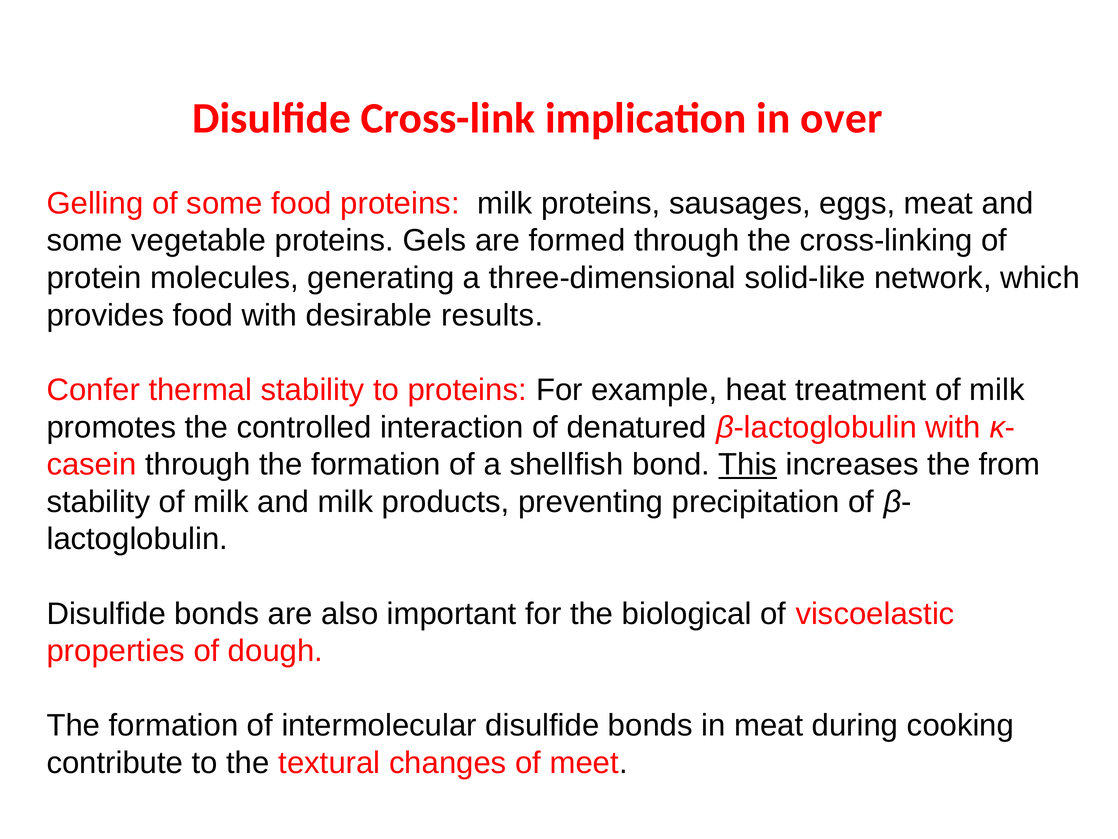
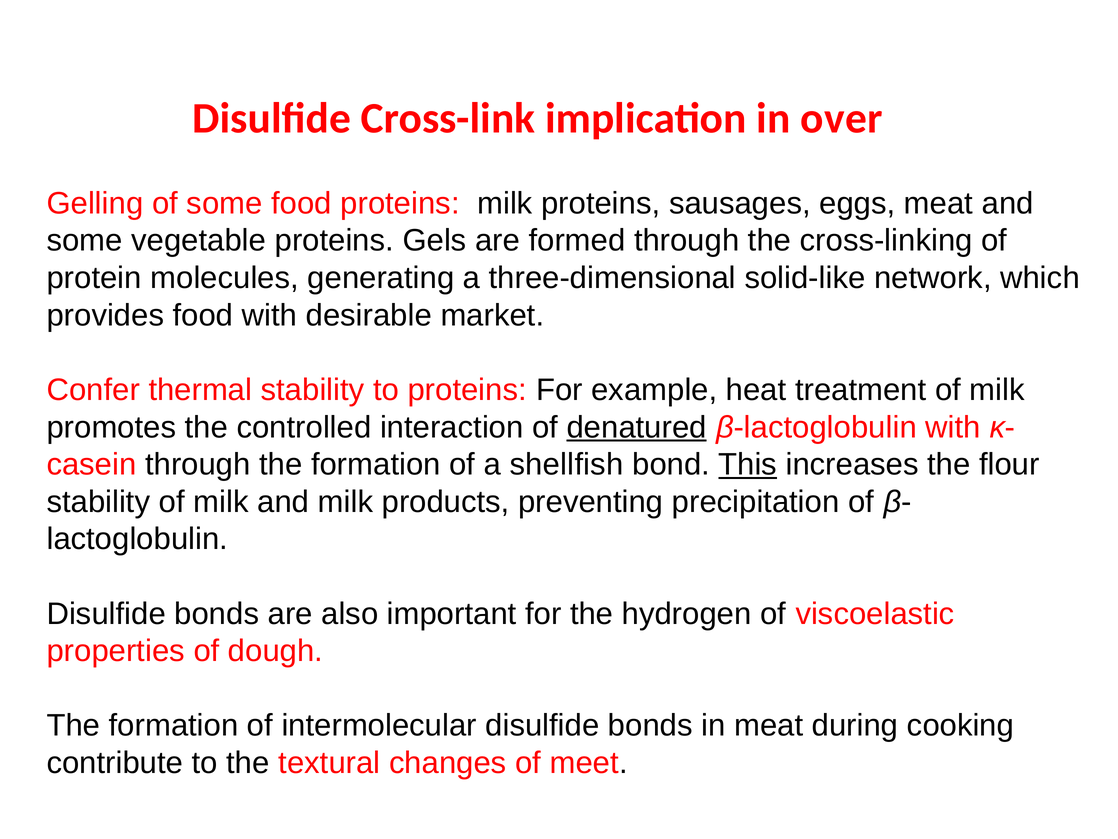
results: results -> market
denatured underline: none -> present
from: from -> flour
biological: biological -> hydrogen
